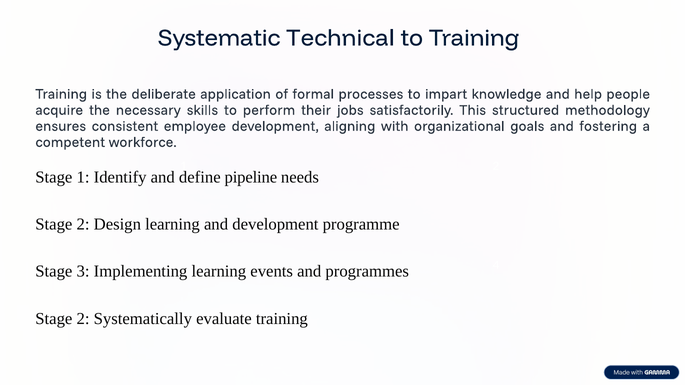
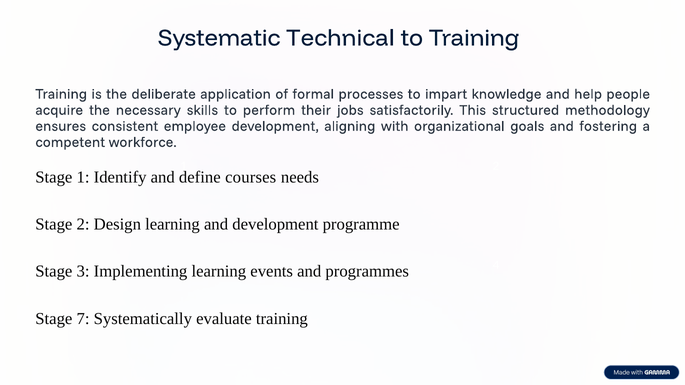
pipeline: pipeline -> courses
2 at (83, 319): 2 -> 7
